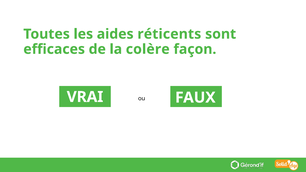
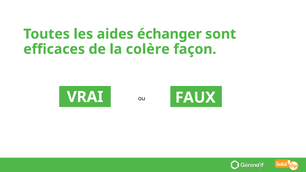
réticents: réticents -> échanger
